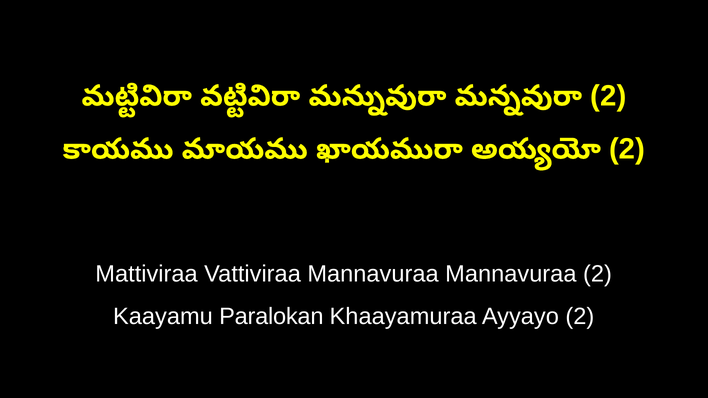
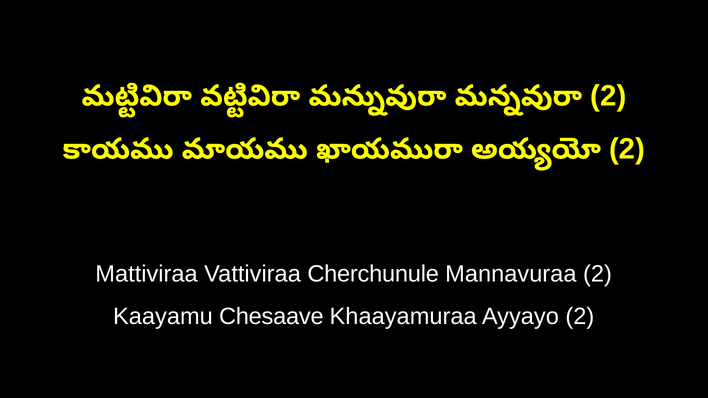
Vattiviraa Mannavuraa: Mannavuraa -> Cherchunule
Paralokan: Paralokan -> Chesaave
